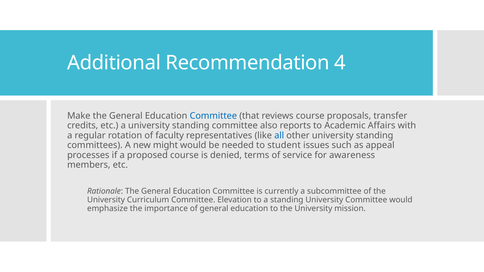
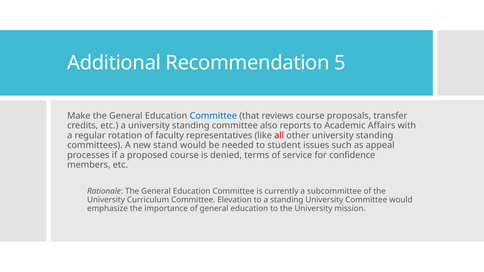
4: 4 -> 5
all colour: blue -> red
might: might -> stand
awareness: awareness -> confidence
